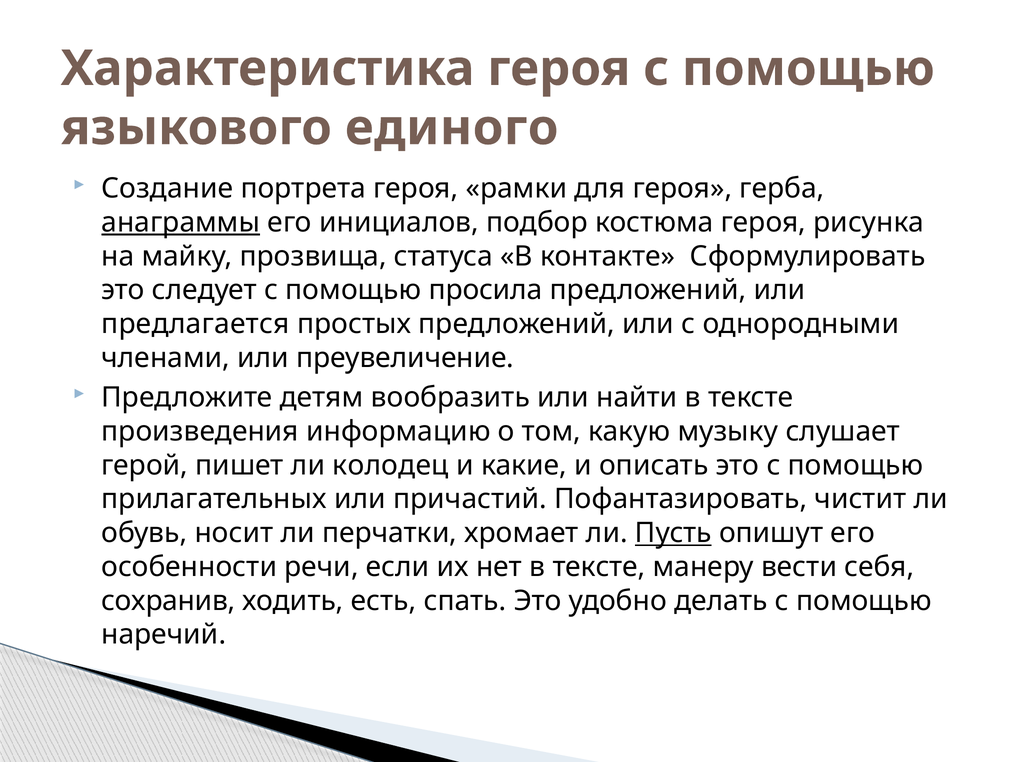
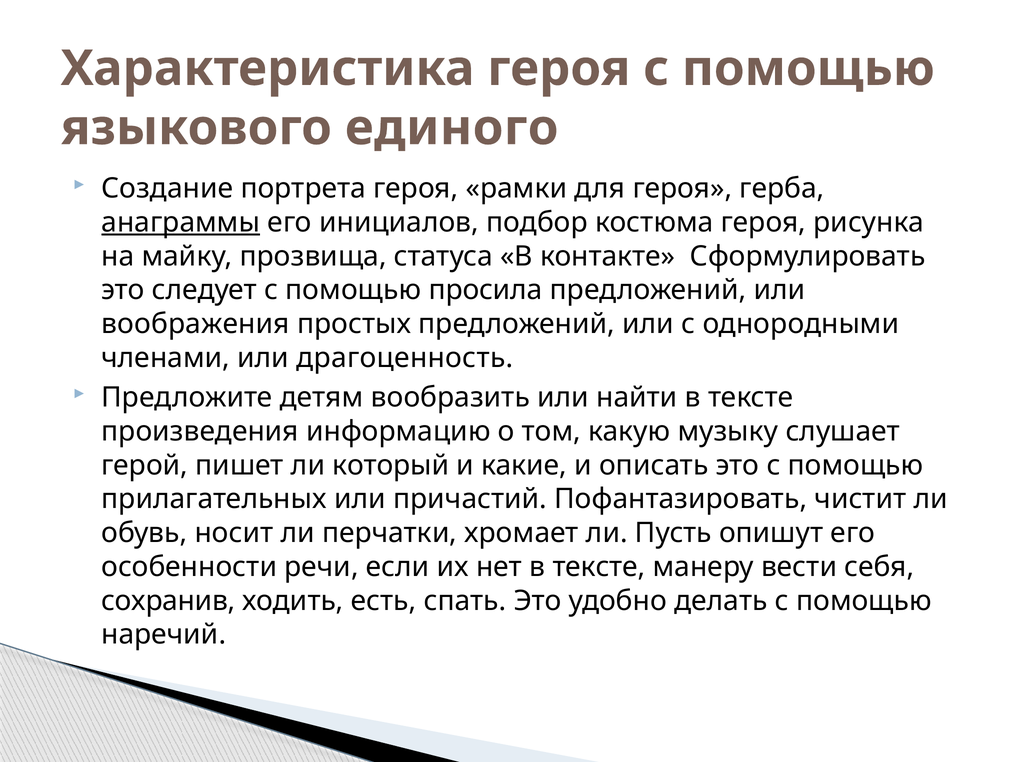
предлагается: предлагается -> воображения
преувеличение: преувеличение -> драгоценность
колодец: колодец -> который
Пусть underline: present -> none
